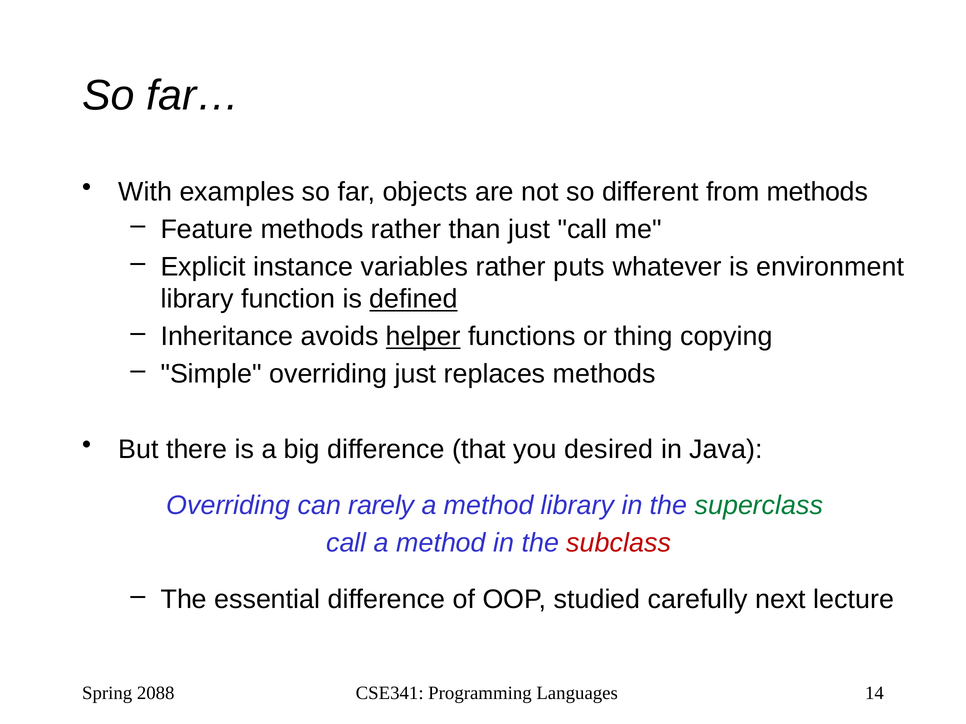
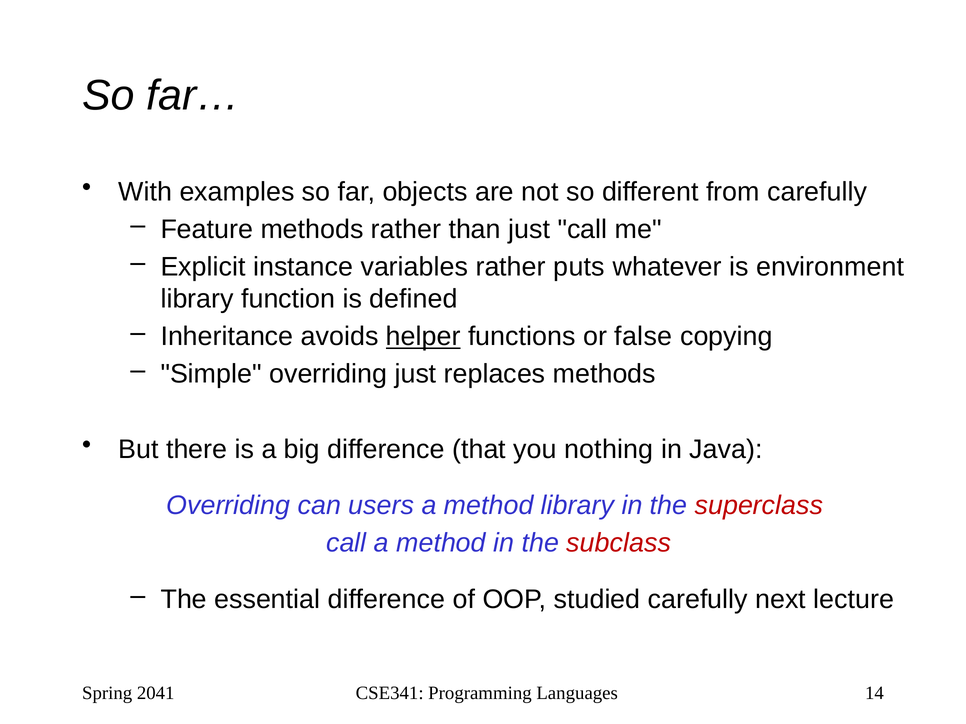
from methods: methods -> carefully
defined underline: present -> none
thing: thing -> false
desired: desired -> nothing
rarely: rarely -> users
superclass colour: green -> red
2088: 2088 -> 2041
